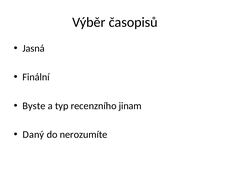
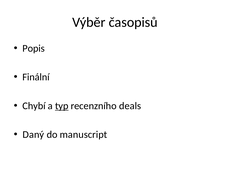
Jasná: Jasná -> Popis
Byste: Byste -> Chybí
typ underline: none -> present
jinam: jinam -> deals
nerozumíte: nerozumíte -> manuscript
